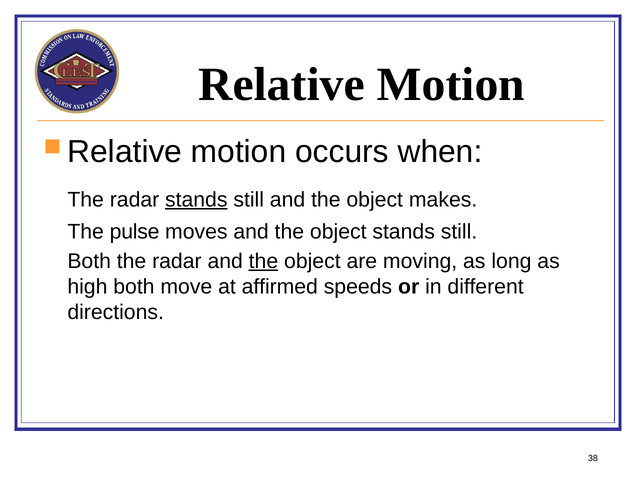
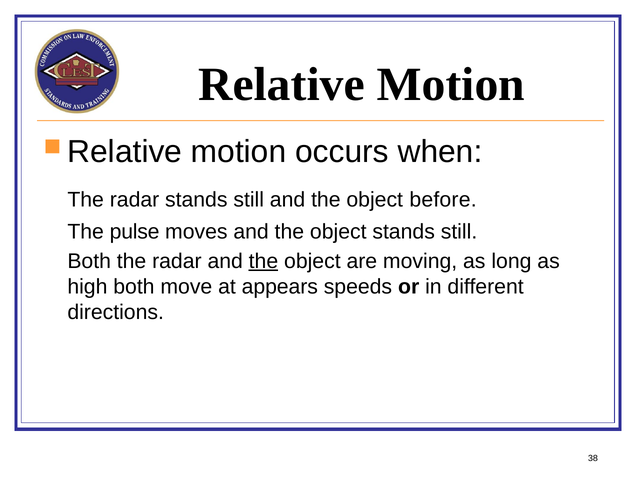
stands at (196, 200) underline: present -> none
makes: makes -> before
affirmed: affirmed -> appears
